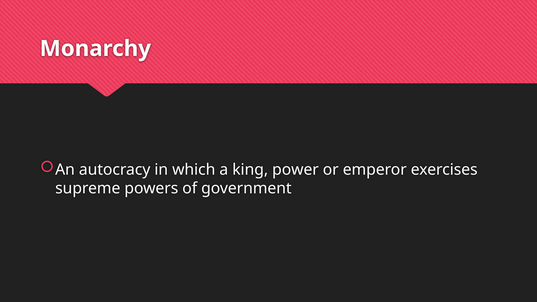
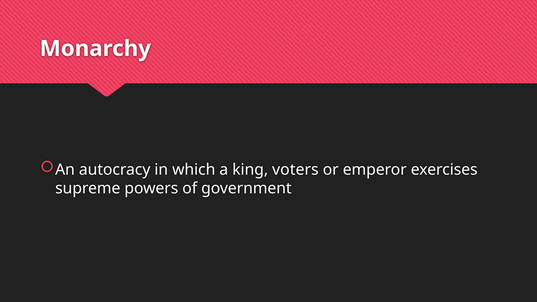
power: power -> voters
